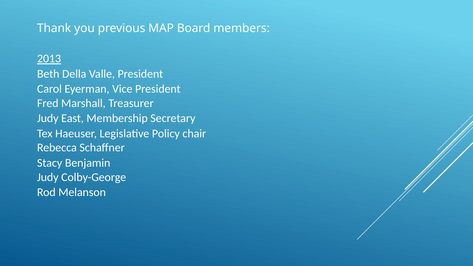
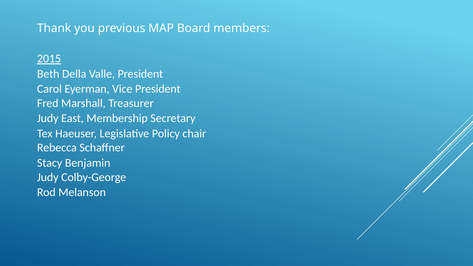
2013: 2013 -> 2015
